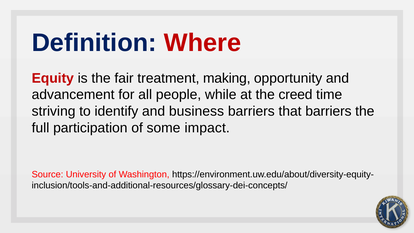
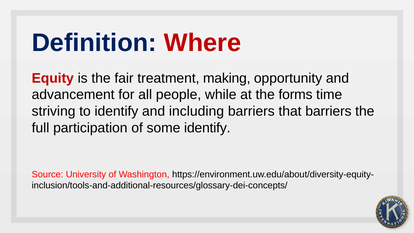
creed: creed -> forms
business: business -> including
some impact: impact -> identify
